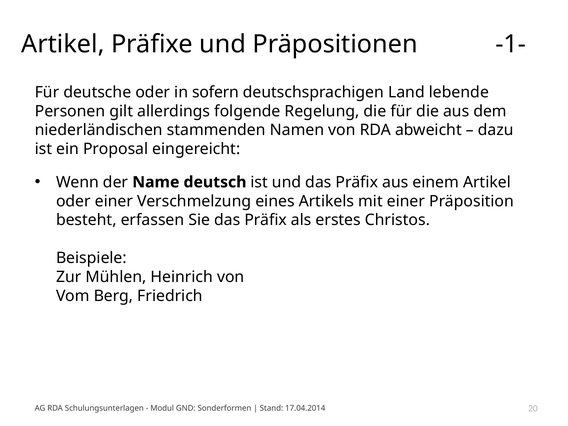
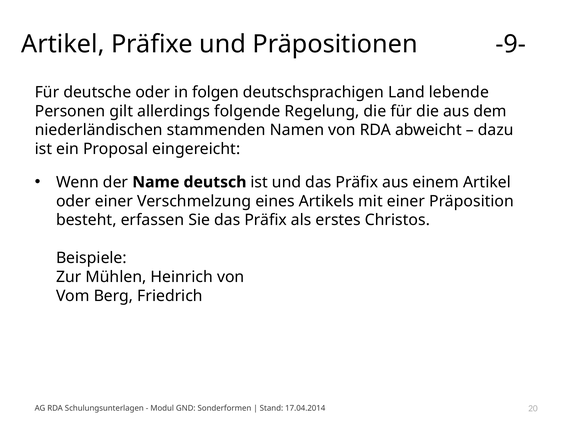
-1-: -1- -> -9-
sofern: sofern -> folgen
